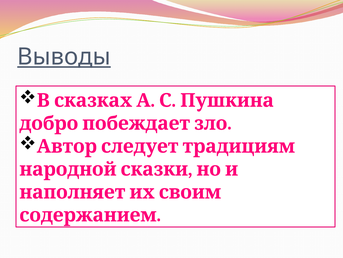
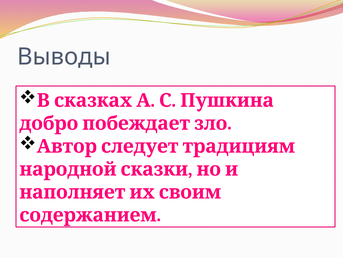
Выводы underline: present -> none
